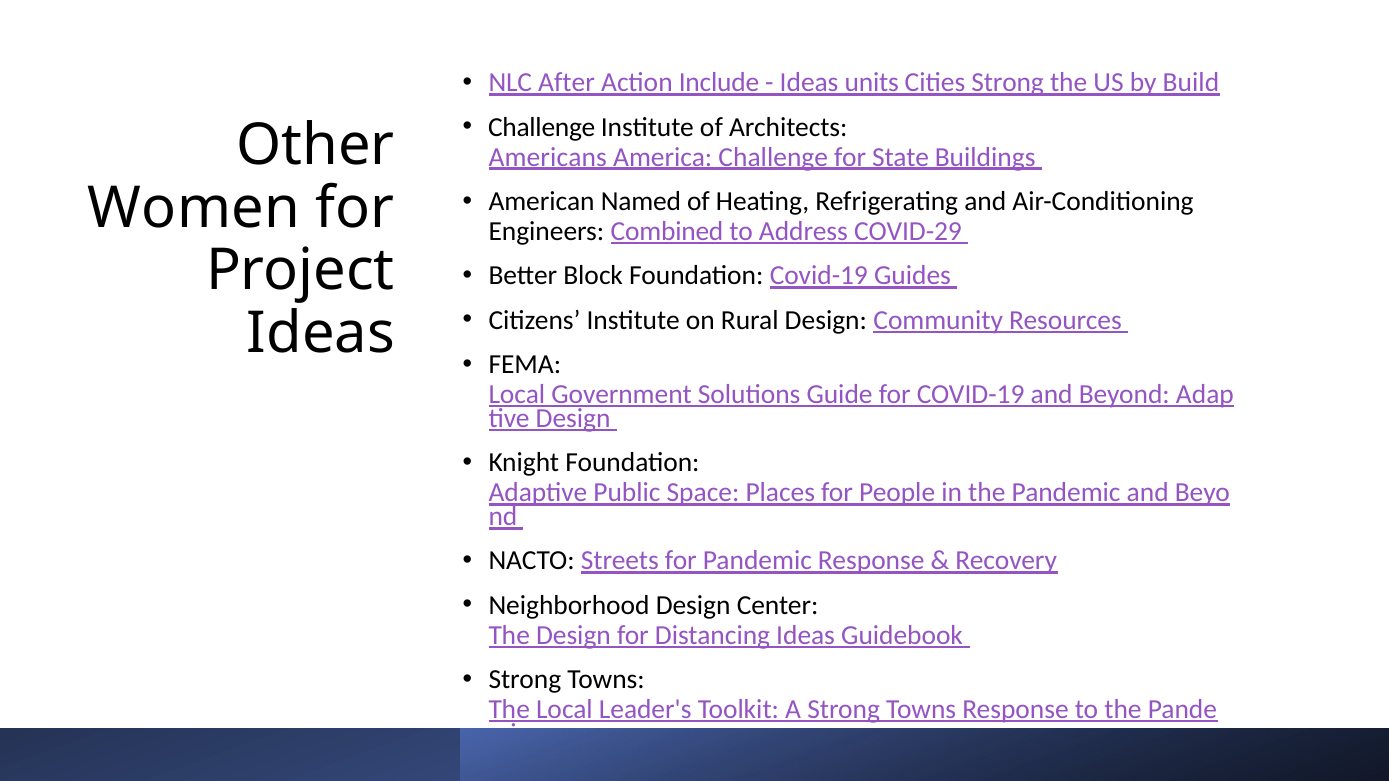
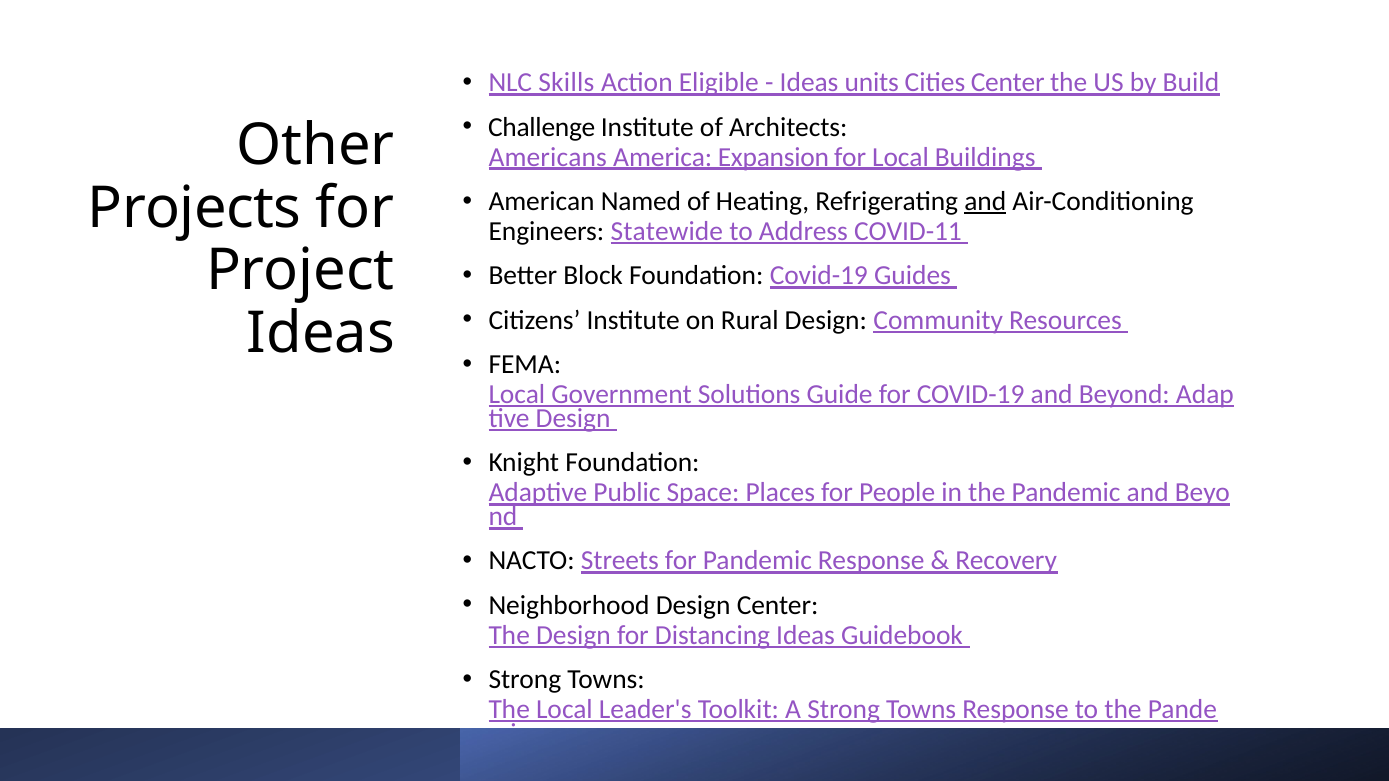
After: After -> Skills
Include: Include -> Eligible
Cities Strong: Strong -> Center
America Challenge: Challenge -> Expansion
for State: State -> Local
and at (985, 201) underline: none -> present
Women: Women -> Projects
Combined: Combined -> Statewide
COVID-29: COVID-29 -> COVID-11
